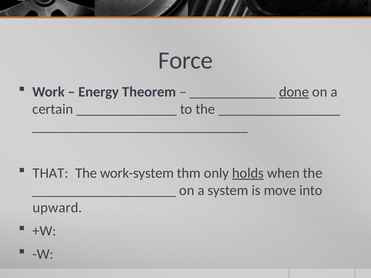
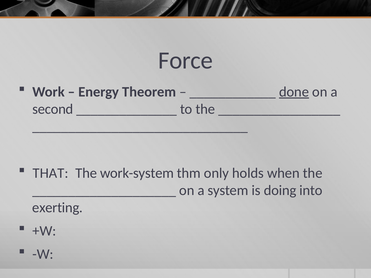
certain: certain -> second
holds underline: present -> none
move: move -> doing
upward: upward -> exerting
